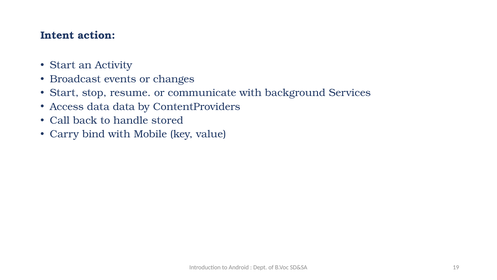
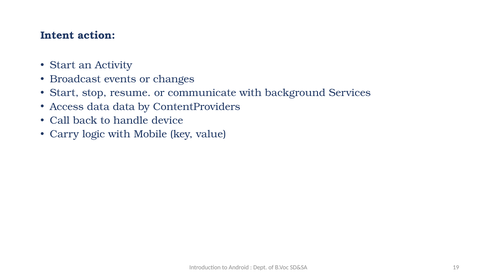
stored: stored -> device
bind: bind -> logic
